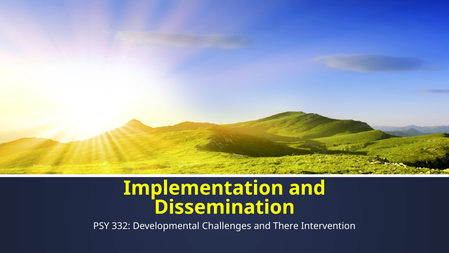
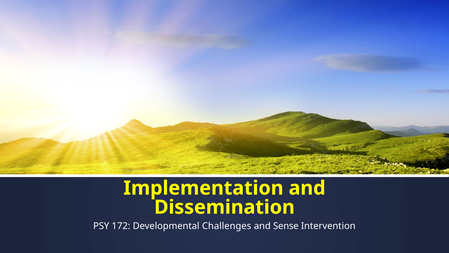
332: 332 -> 172
There: There -> Sense
